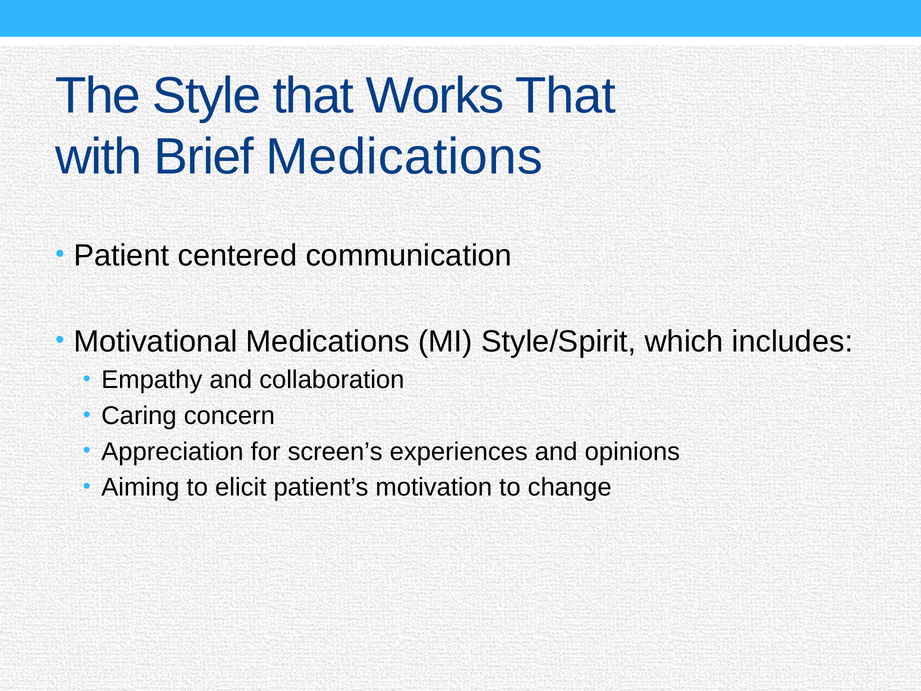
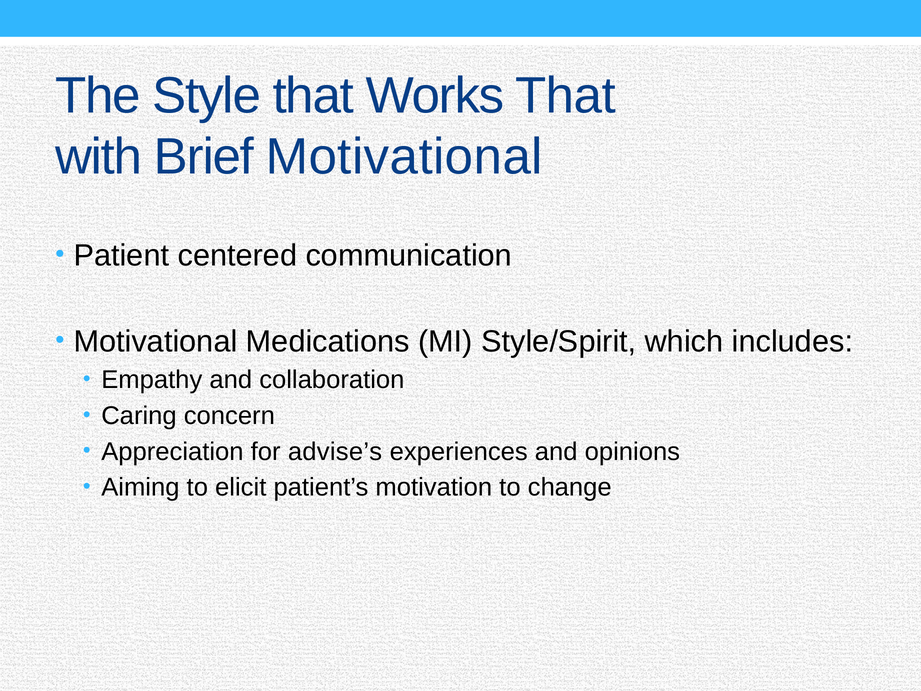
Brief Medications: Medications -> Motivational
screen’s: screen’s -> advise’s
